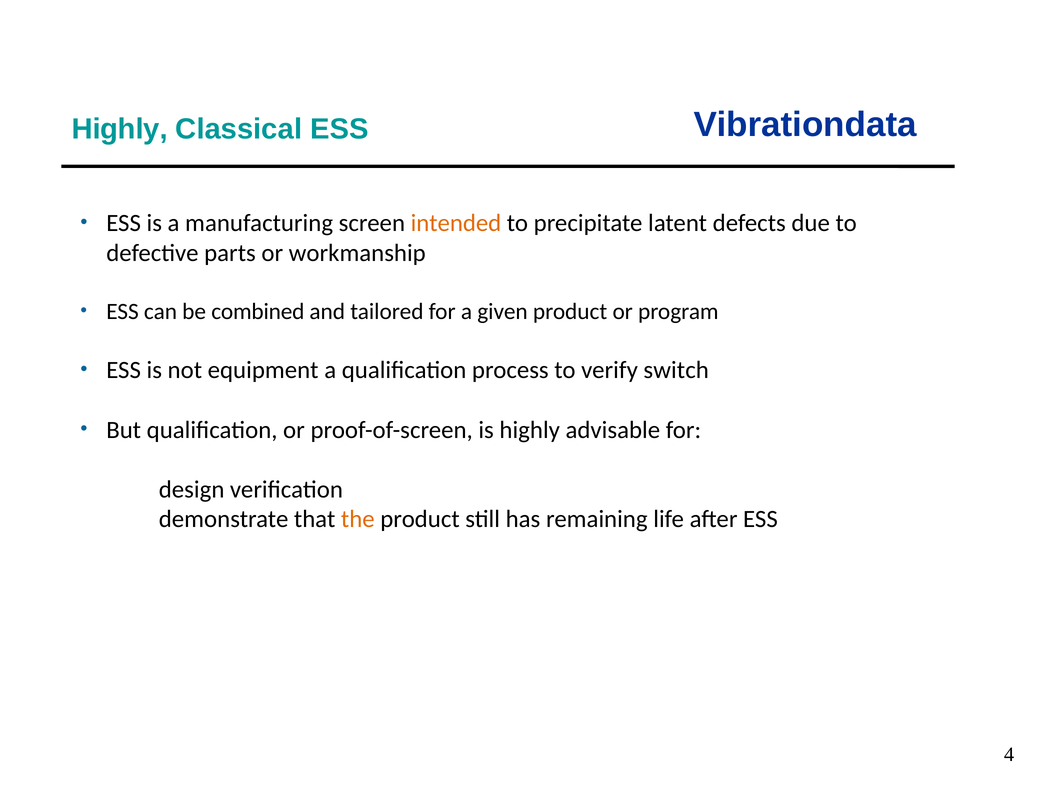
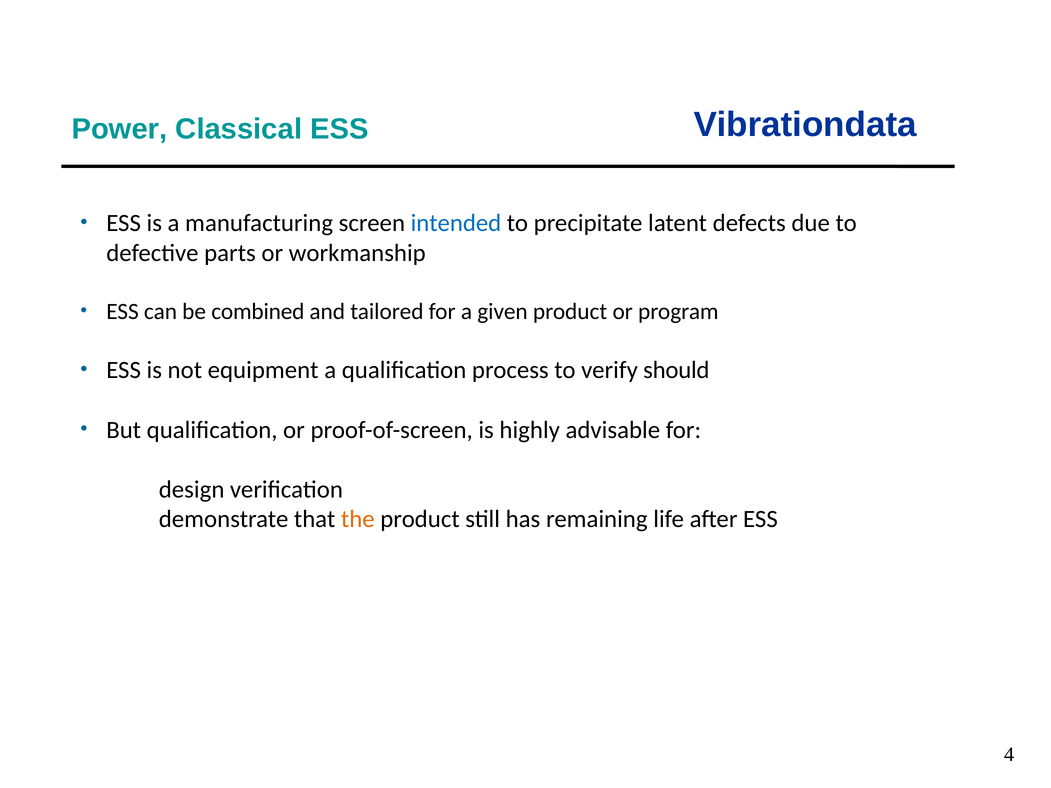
Highly at (120, 129): Highly -> Power
intended colour: orange -> blue
switch: switch -> should
